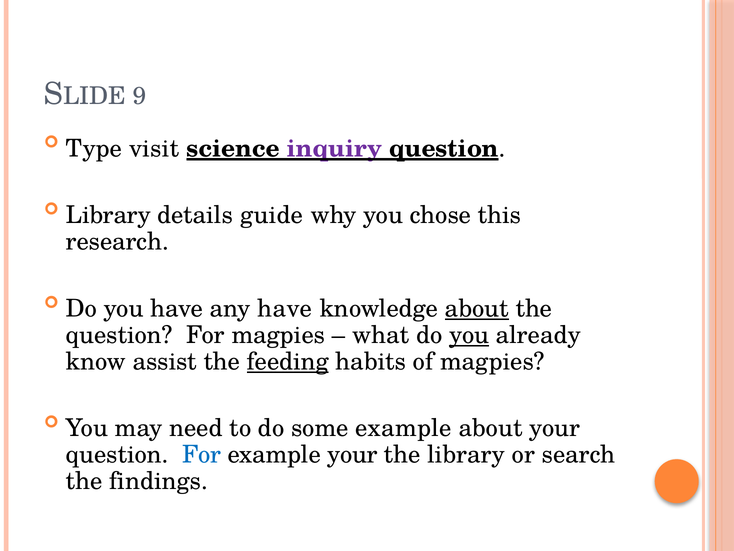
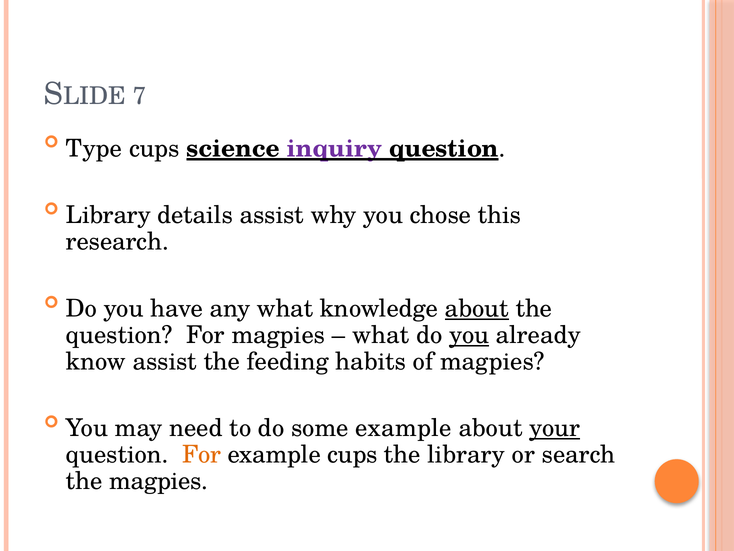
9: 9 -> 7
Type visit: visit -> cups
details guide: guide -> assist
any have: have -> what
feeding underline: present -> none
your at (555, 428) underline: none -> present
For at (202, 454) colour: blue -> orange
example your: your -> cups
the findings: findings -> magpies
